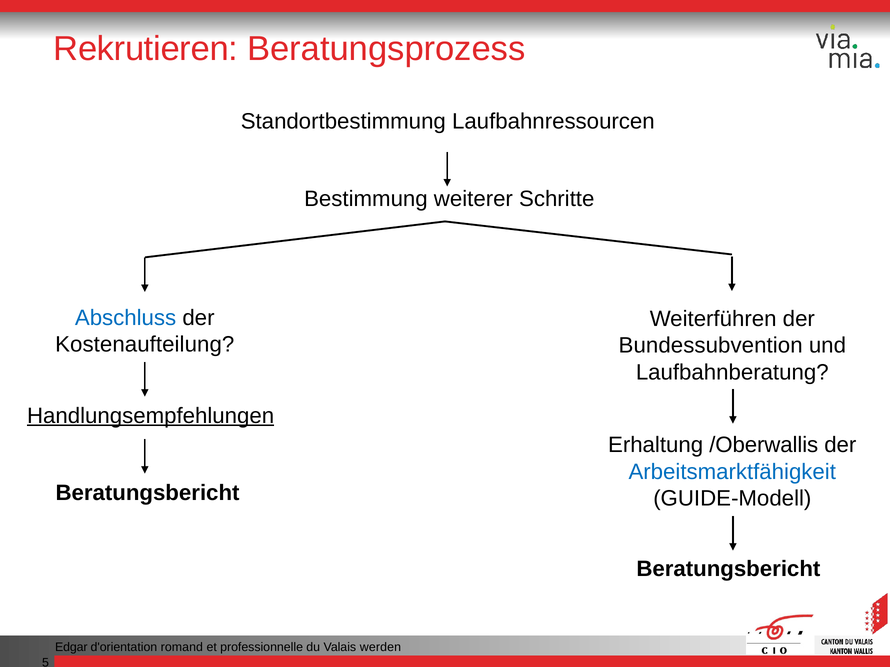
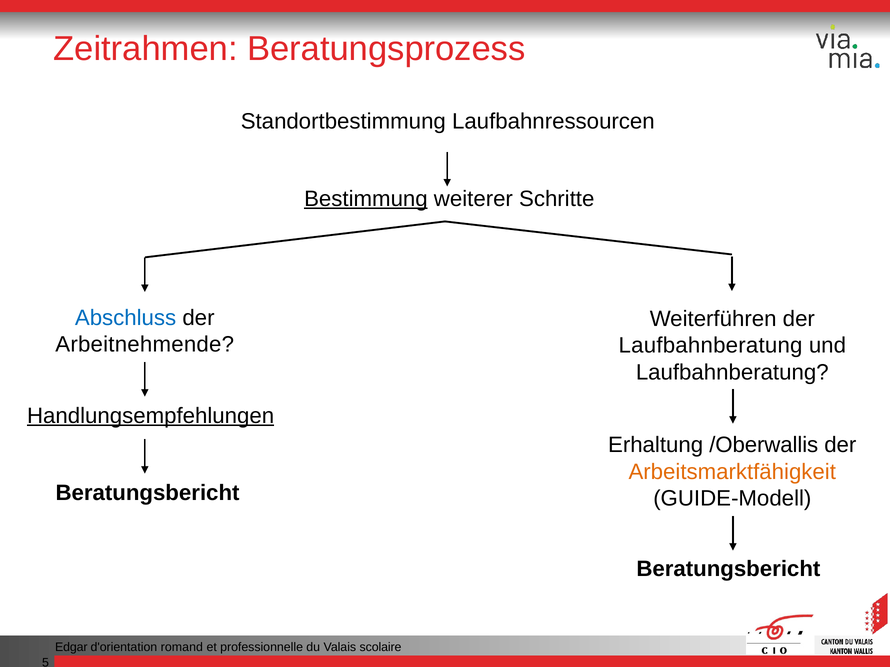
Rekrutieren: Rekrutieren -> Zeitrahmen
Bestimmung underline: none -> present
Kostenaufteilung: Kostenaufteilung -> Arbeitnehmende
Bundessubvention at (711, 346): Bundessubvention -> Laufbahnberatung
Arbeitsmarktfähigkeit colour: blue -> orange
werden: werden -> scolaire
